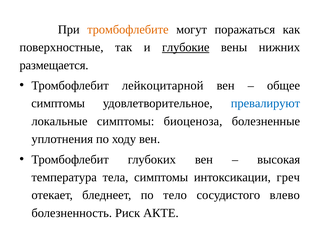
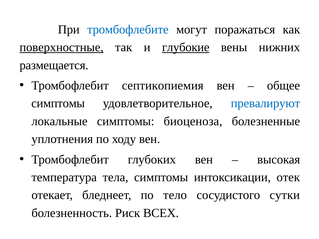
тромбофлебите colour: orange -> blue
поверхностные underline: none -> present
лейкоцитарной: лейкоцитарной -> септикопиемия
греч: греч -> отек
влево: влево -> сутки
АКТЕ: АКТЕ -> ВСЕХ
